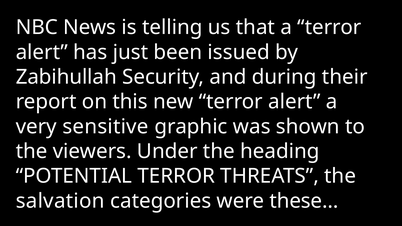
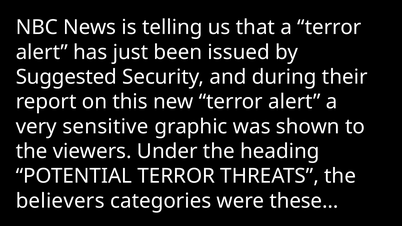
Zabihullah: Zabihullah -> Suggested
salvation: salvation -> believers
